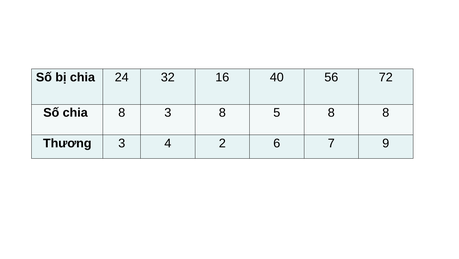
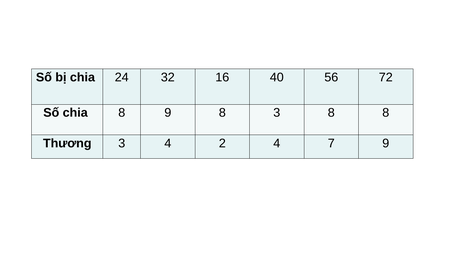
8 3: 3 -> 9
8 5: 5 -> 3
2 6: 6 -> 4
